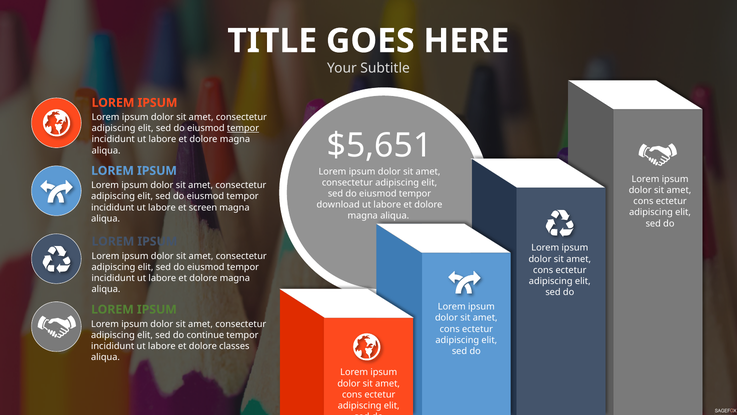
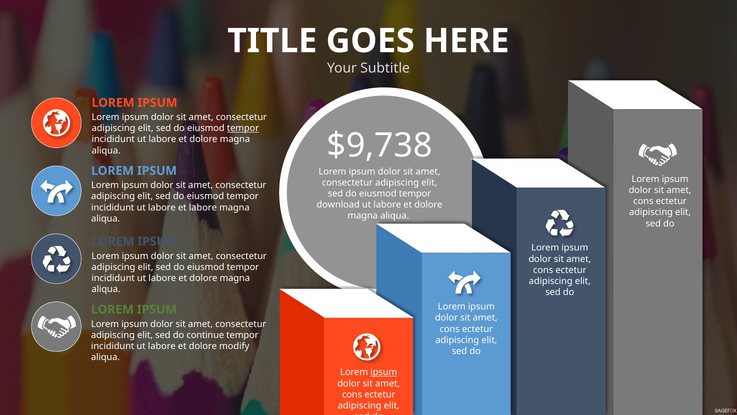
$5,651: $5,651 -> $9,738
et screen: screen -> labore
classes: classes -> modify
ipsum at (384, 372) underline: none -> present
